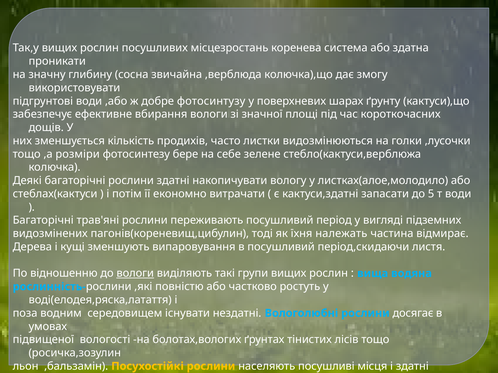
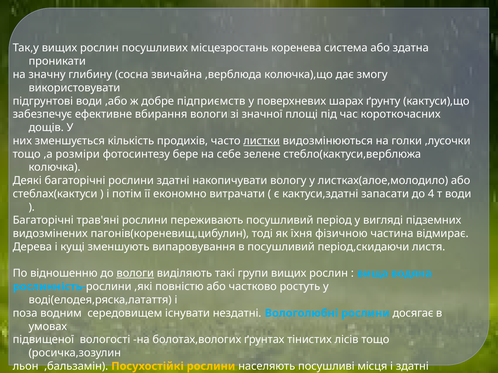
фотосинтузу: фотосинтузу -> підприємств
листки underline: none -> present
5: 5 -> 4
належать: належать -> фізичною
